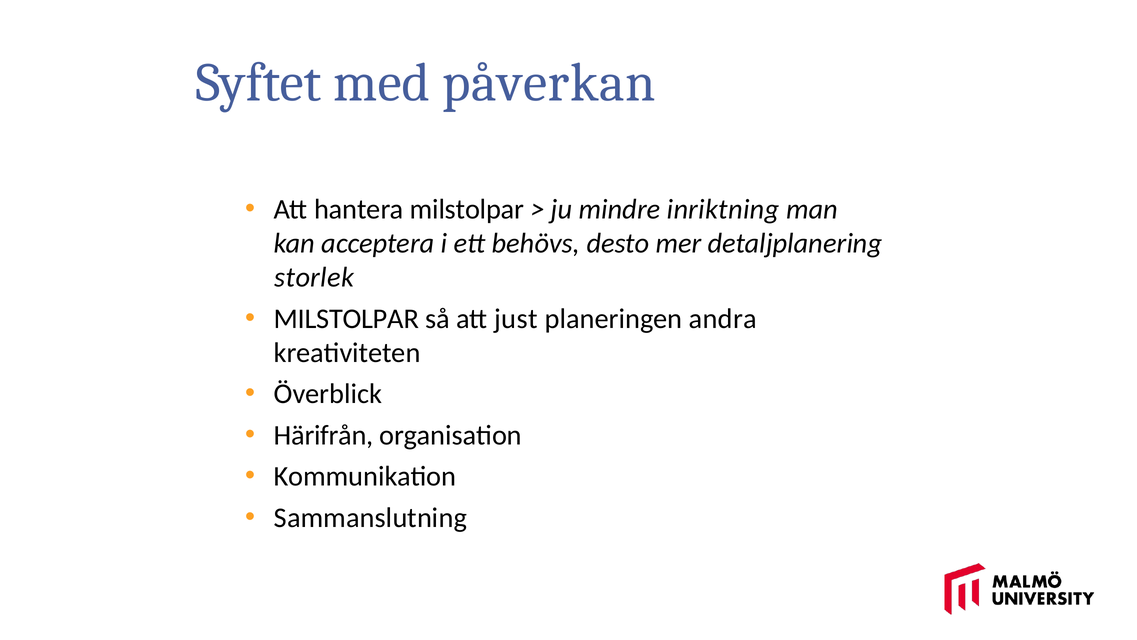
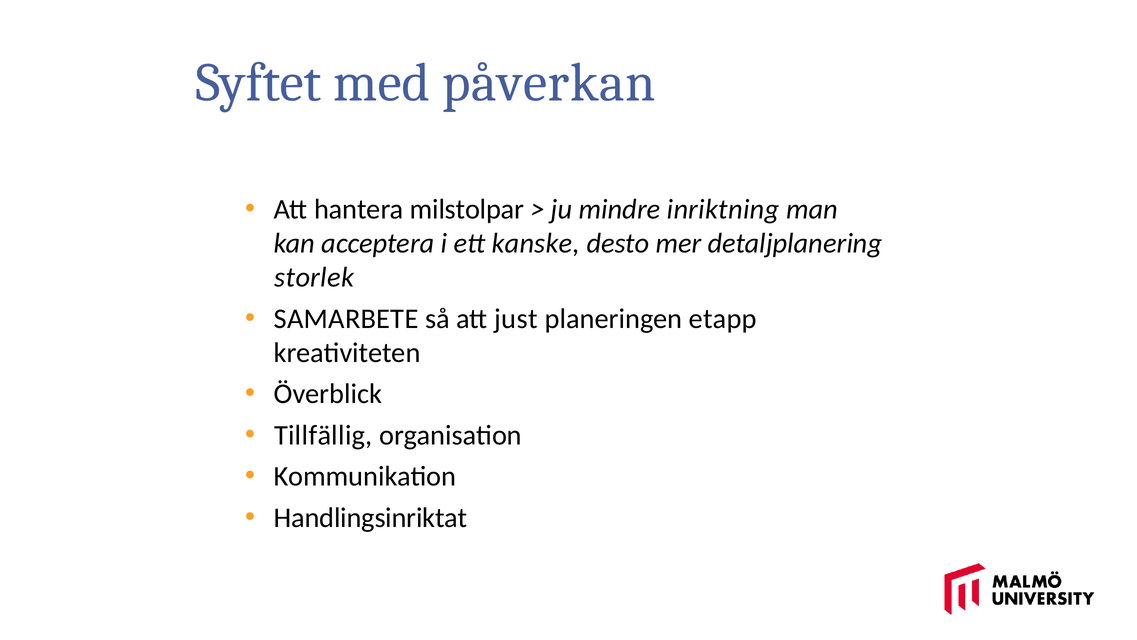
behövs: behövs -> kanske
MILSTOLPAR at (346, 318): MILSTOLPAR -> SAMARBETE
andra: andra -> etapp
Härifrån: Härifrån -> Tillfällig
Sammanslutning: Sammanslutning -> Handlingsinriktat
